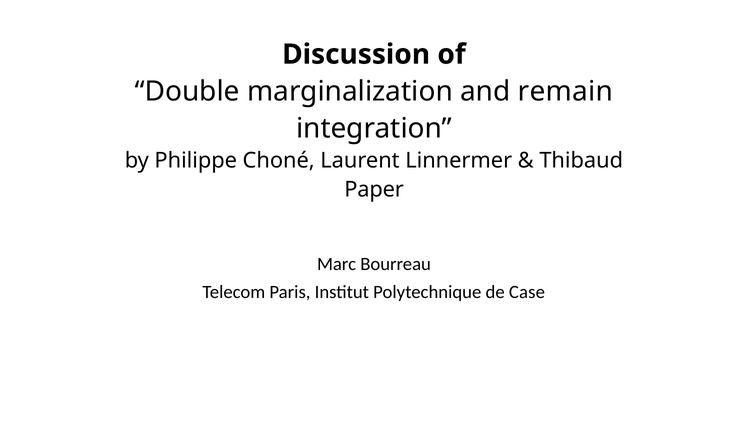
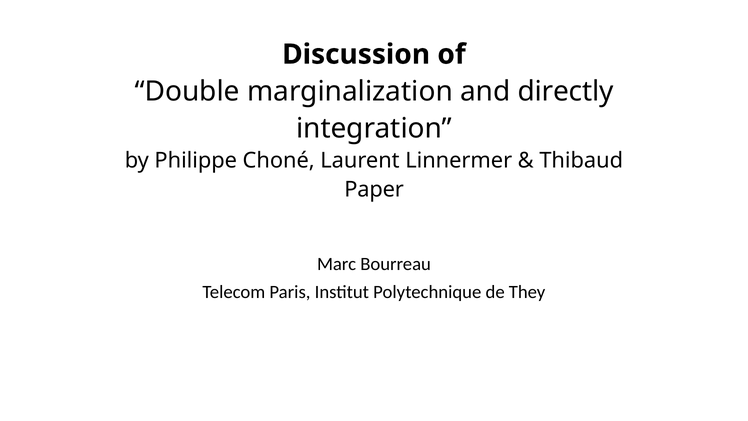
remain: remain -> directly
Case: Case -> They
